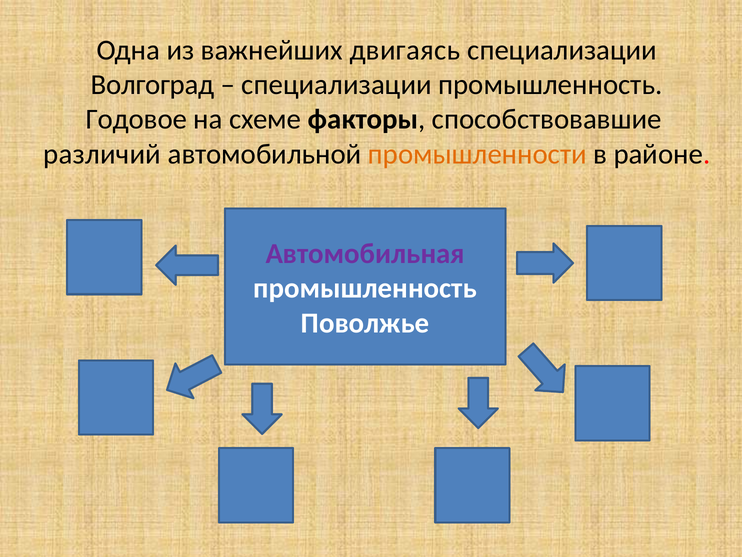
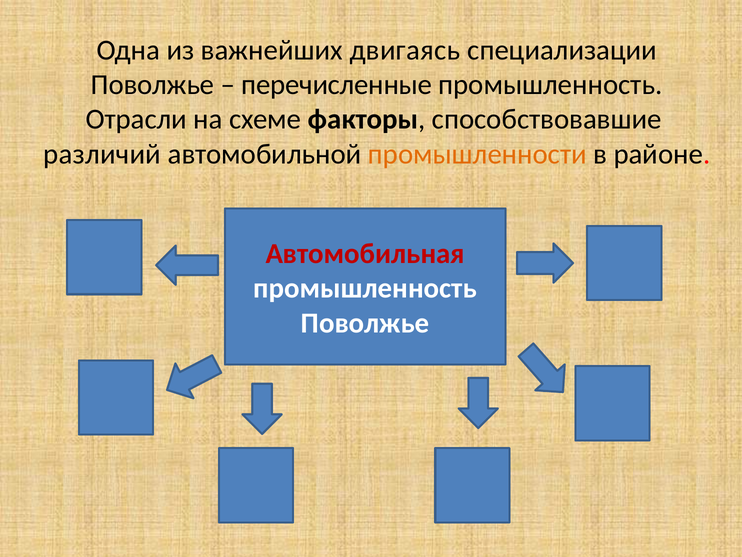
Волгоград at (153, 85): Волгоград -> Поволжье
специализации at (337, 85): специализации -> перечисленные
Годовое: Годовое -> Отрасли
Автомобильная colour: purple -> red
